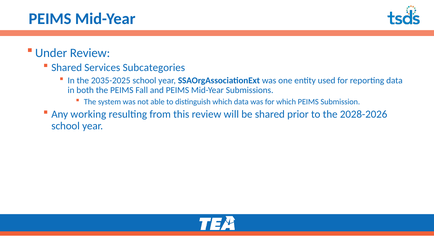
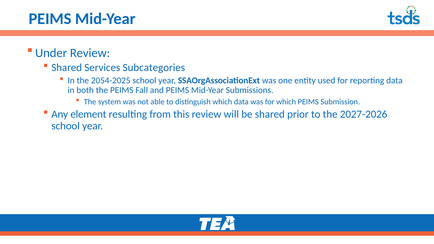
2035-2025: 2035-2025 -> 2054-2025
working: working -> element
2028-2026: 2028-2026 -> 2027-2026
